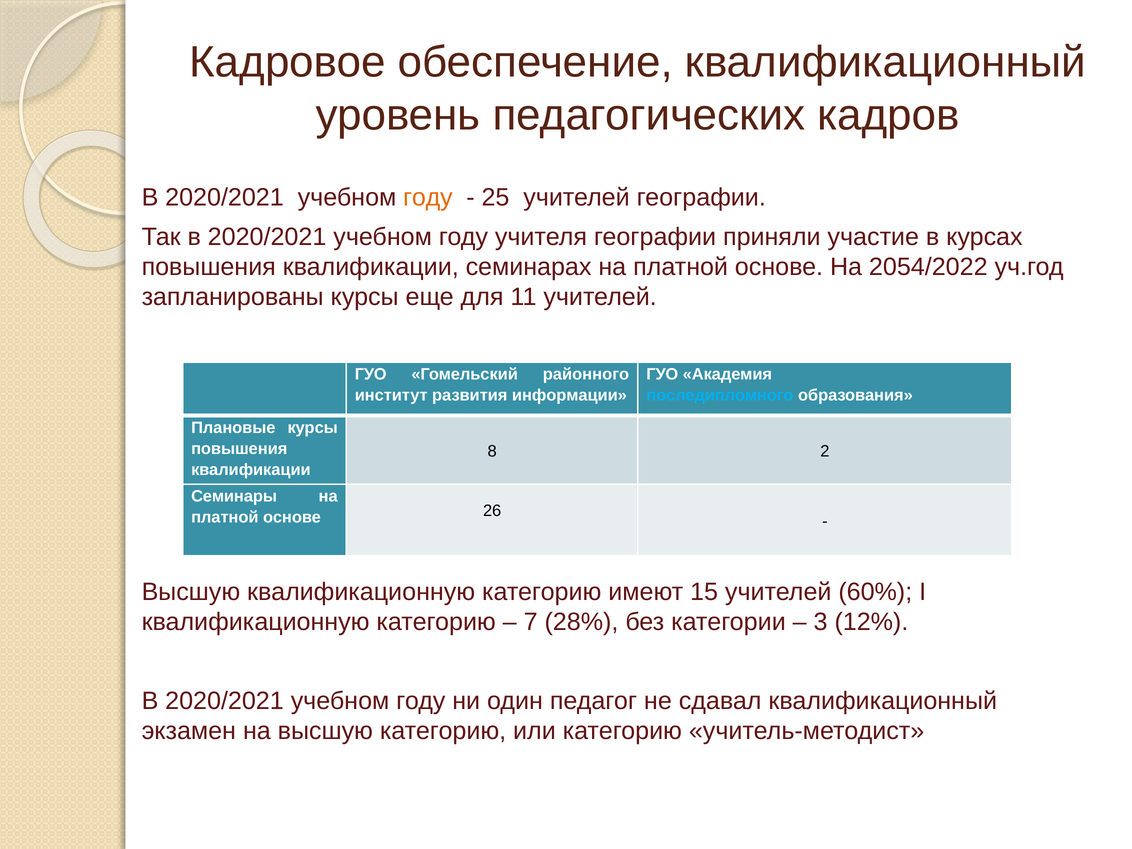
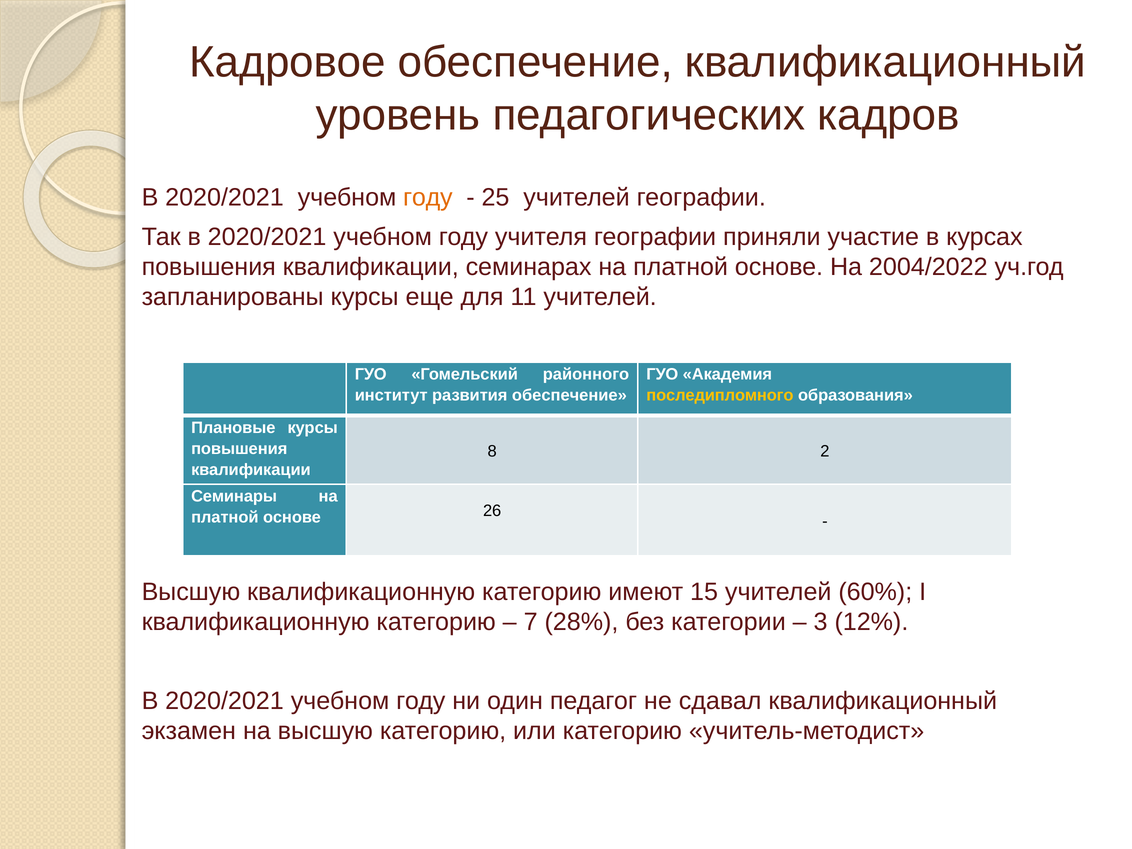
2054/2022: 2054/2022 -> 2004/2022
развития информации: информации -> обеспечение
последипломного colour: light blue -> yellow
